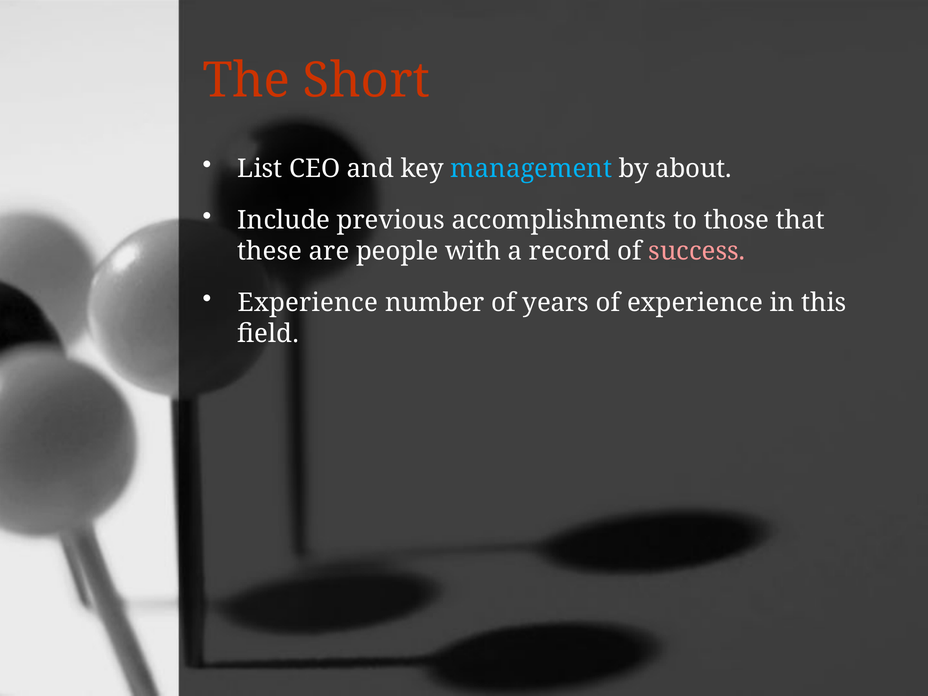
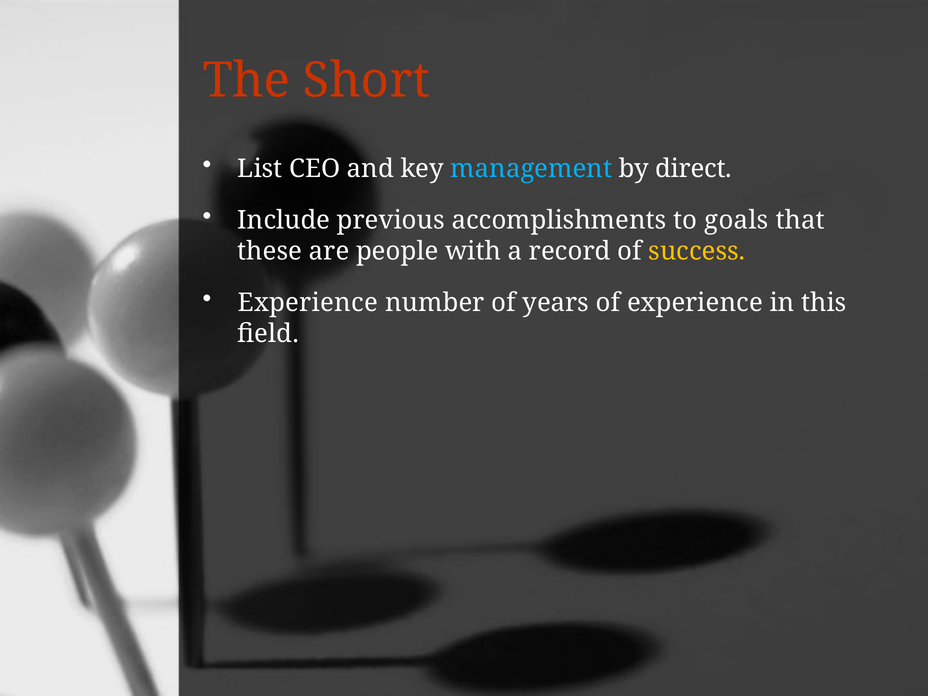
about: about -> direct
those: those -> goals
success colour: pink -> yellow
